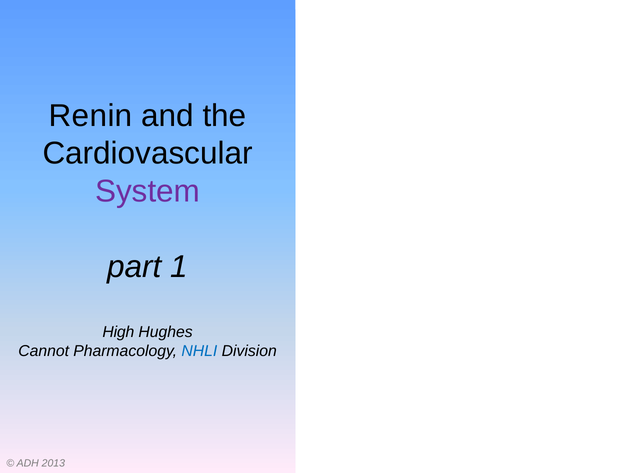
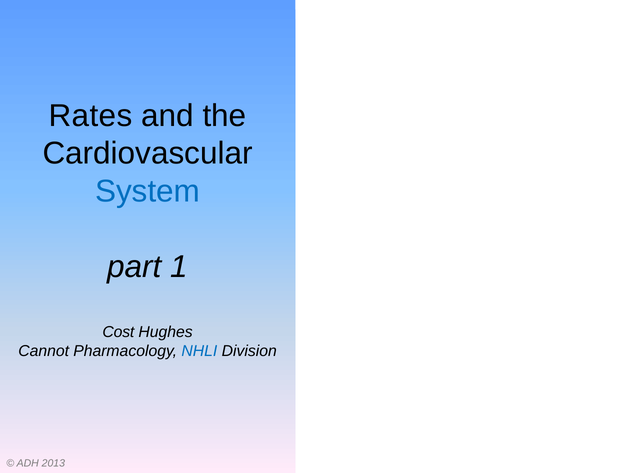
Renin: Renin -> Rates
System colour: purple -> blue
High: High -> Cost
